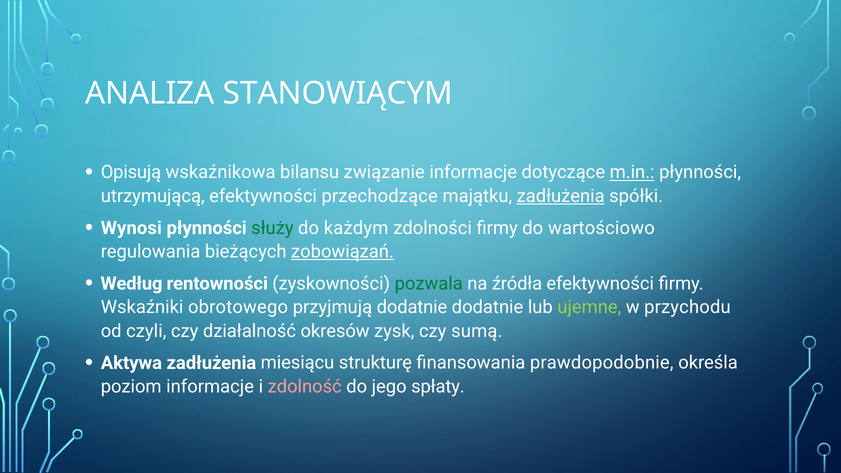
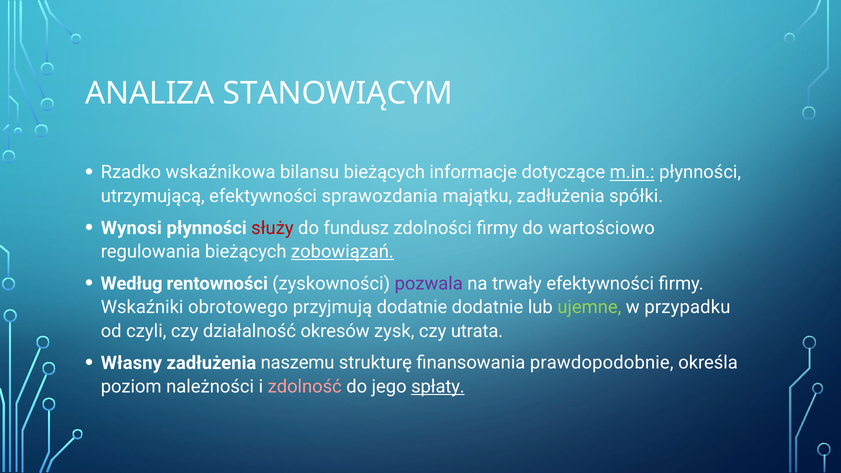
Opisują: Opisują -> Rzadko
bilansu związanie: związanie -> bieżących
przechodzące: przechodzące -> sprawozdania
zadłużenia at (561, 196) underline: present -> none
służy colour: green -> red
każdym: każdym -> fundusz
pozwala colour: green -> purple
źródła: źródła -> trwały
przychodu: przychodu -> przypadku
sumą: sumą -> utrata
Aktywa: Aktywa -> Własny
miesiącu: miesiącu -> naszemu
poziom informacje: informacje -> należności
spłaty underline: none -> present
